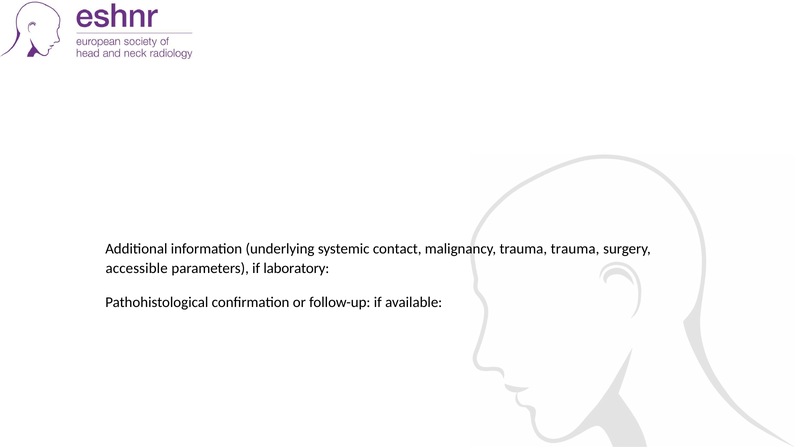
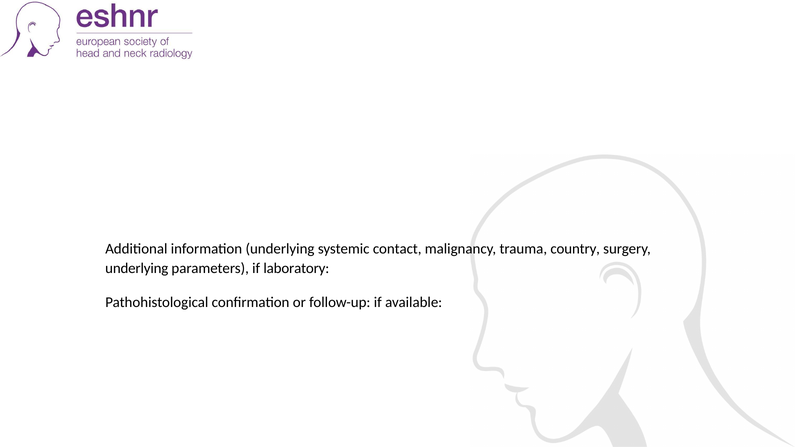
trauma trauma: trauma -> country
accessible at (137, 268): accessible -> underlying
